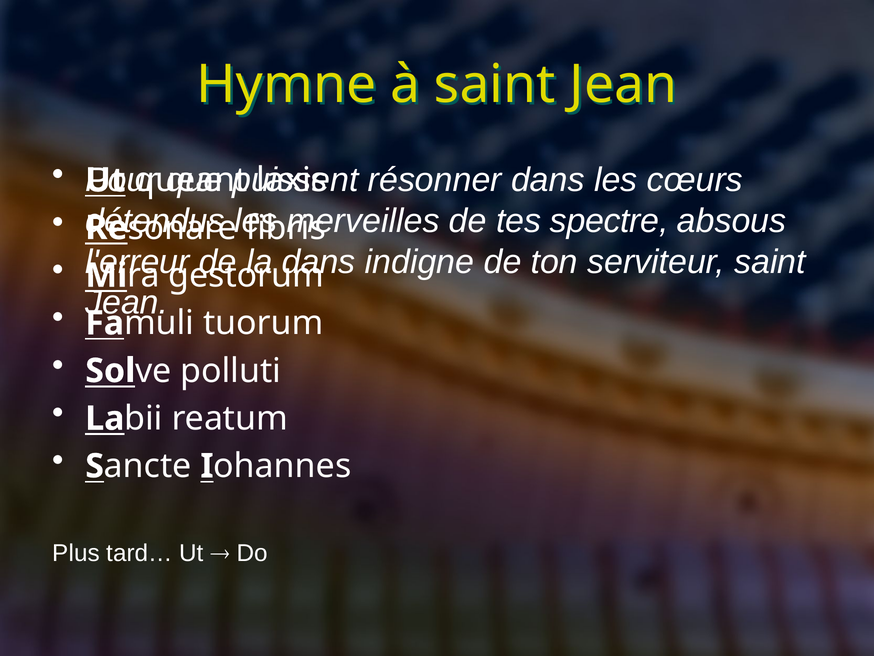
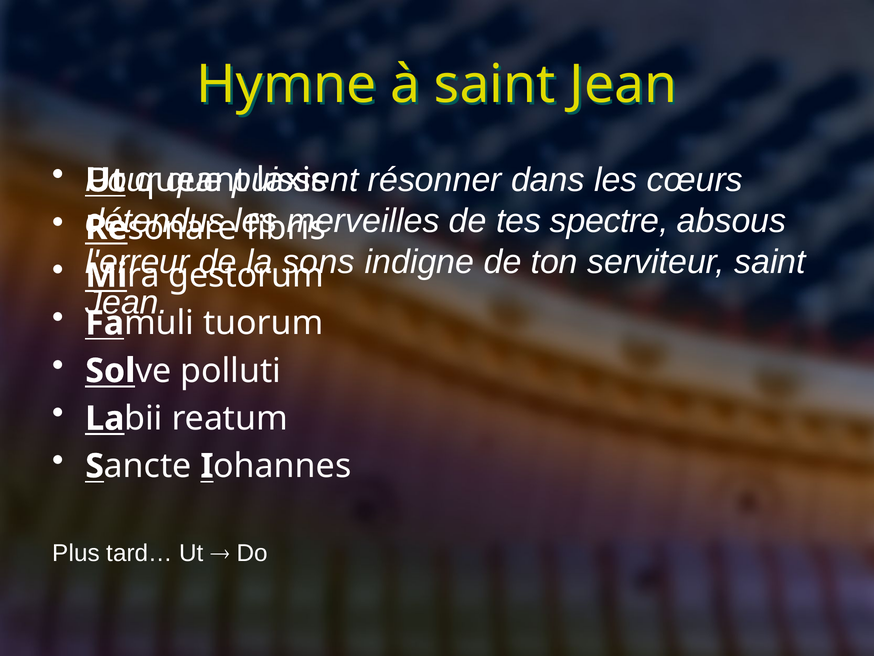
dans at (319, 262): dans -> sons
